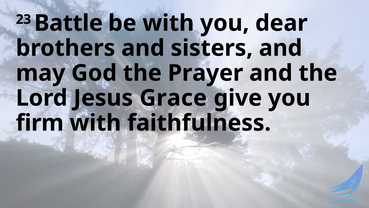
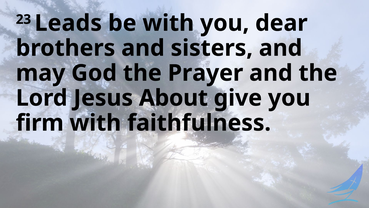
Battle: Battle -> Leads
Grace: Grace -> About
